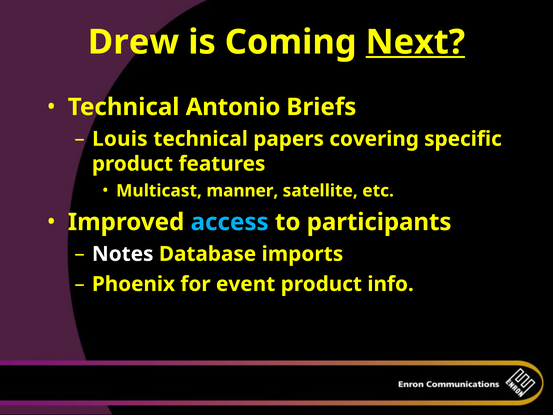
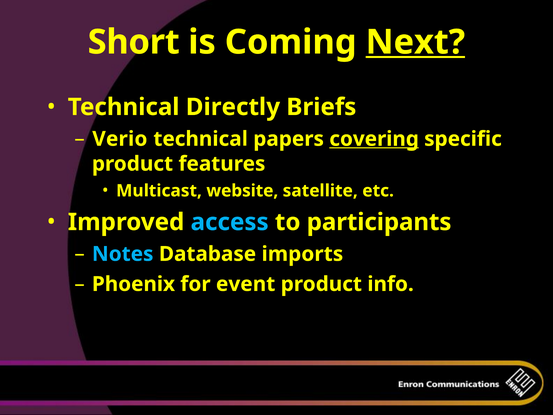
Drew: Drew -> Short
Antonio: Antonio -> Directly
Louis: Louis -> Verio
covering underline: none -> present
manner: manner -> website
Notes colour: white -> light blue
